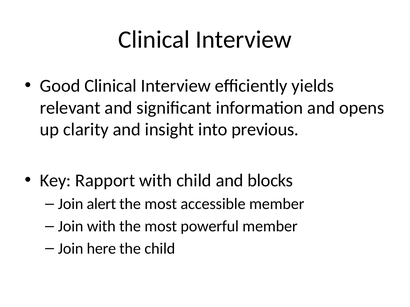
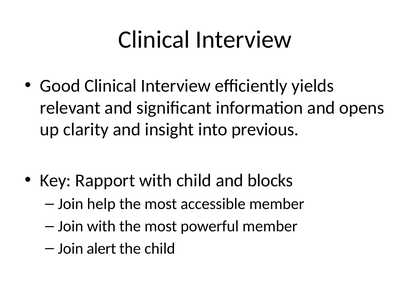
alert: alert -> help
here: here -> alert
